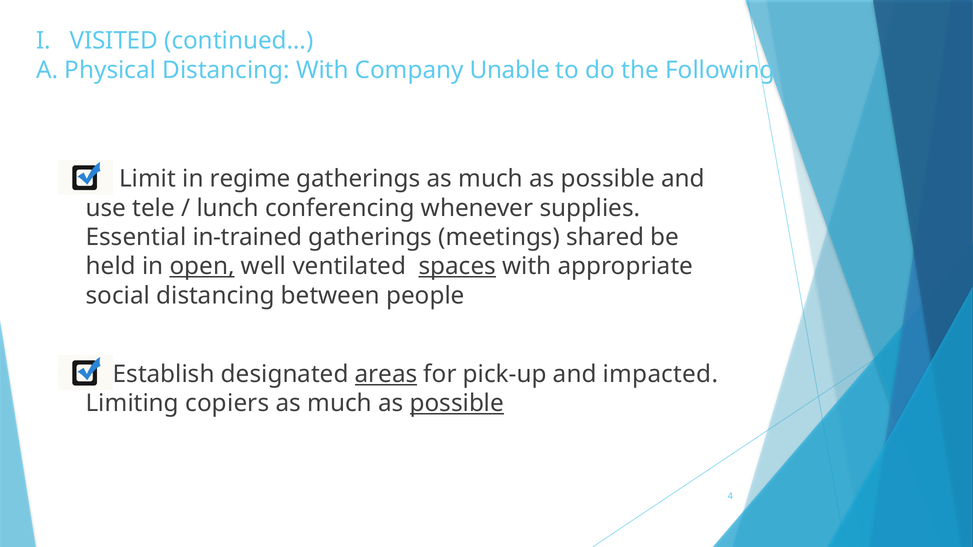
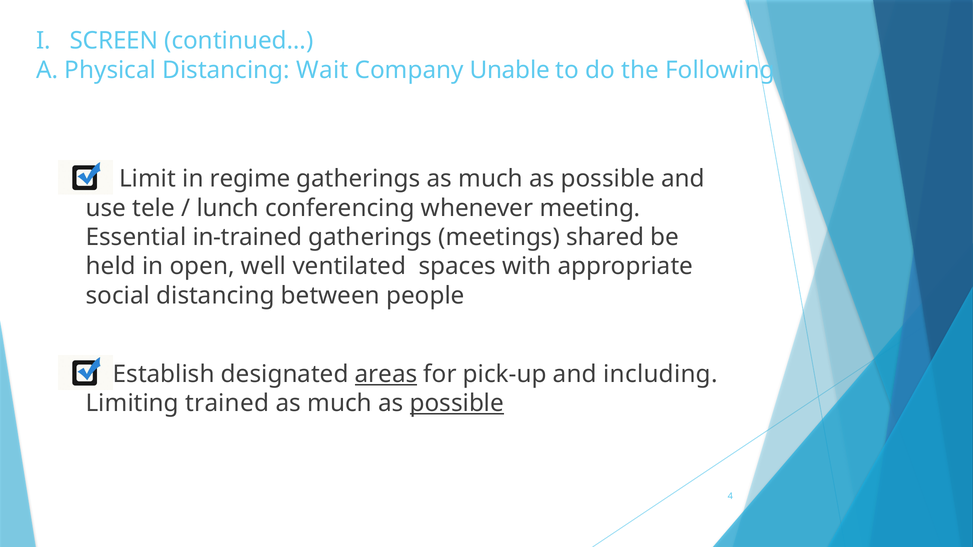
VISITED: VISITED -> SCREEN
Distancing With: With -> Wait
supplies: supplies -> meeting
open underline: present -> none
spaces underline: present -> none
impacted: impacted -> including
copiers: copiers -> trained
